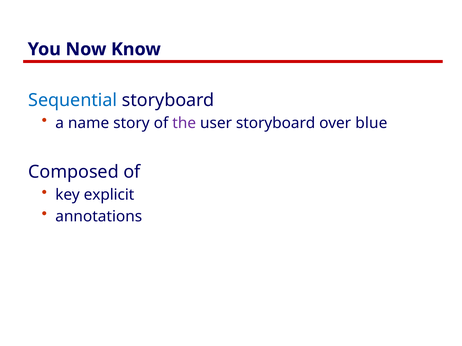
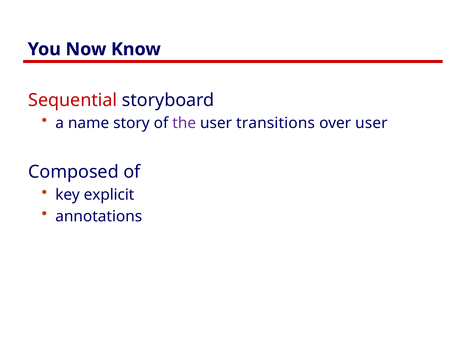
Sequential colour: blue -> red
user storyboard: storyboard -> transitions
over blue: blue -> user
